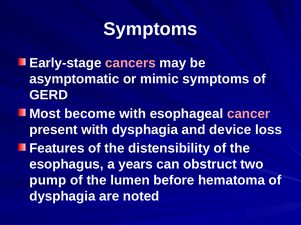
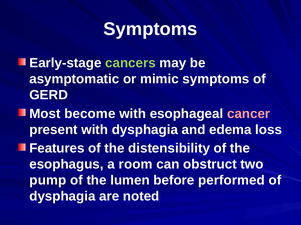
cancers colour: pink -> light green
device: device -> edema
years: years -> room
hematoma: hematoma -> performed
